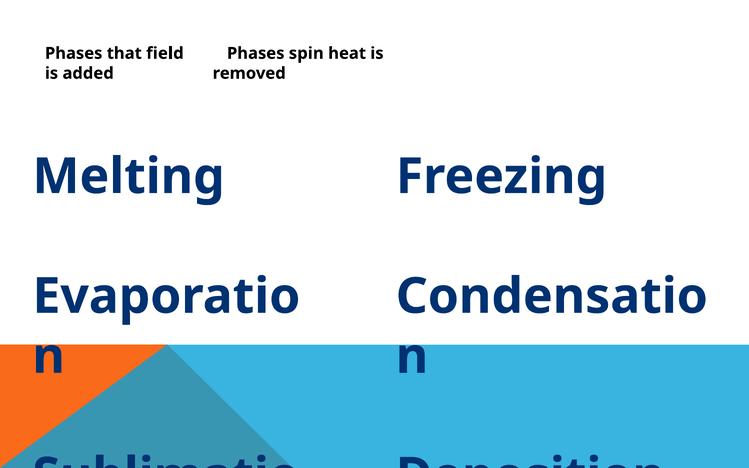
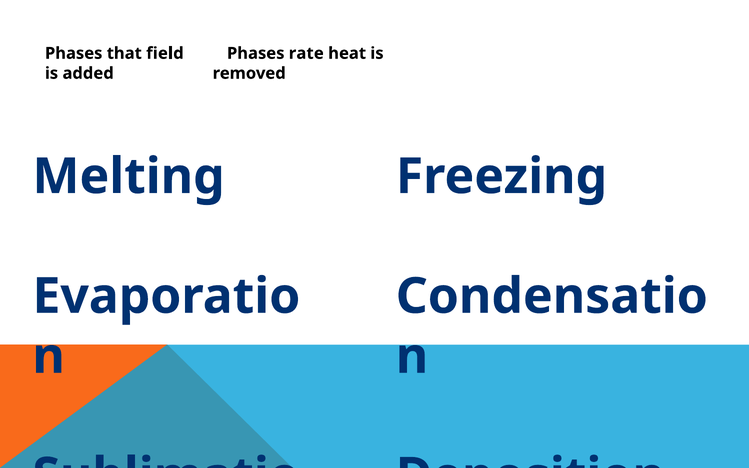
spin: spin -> rate
